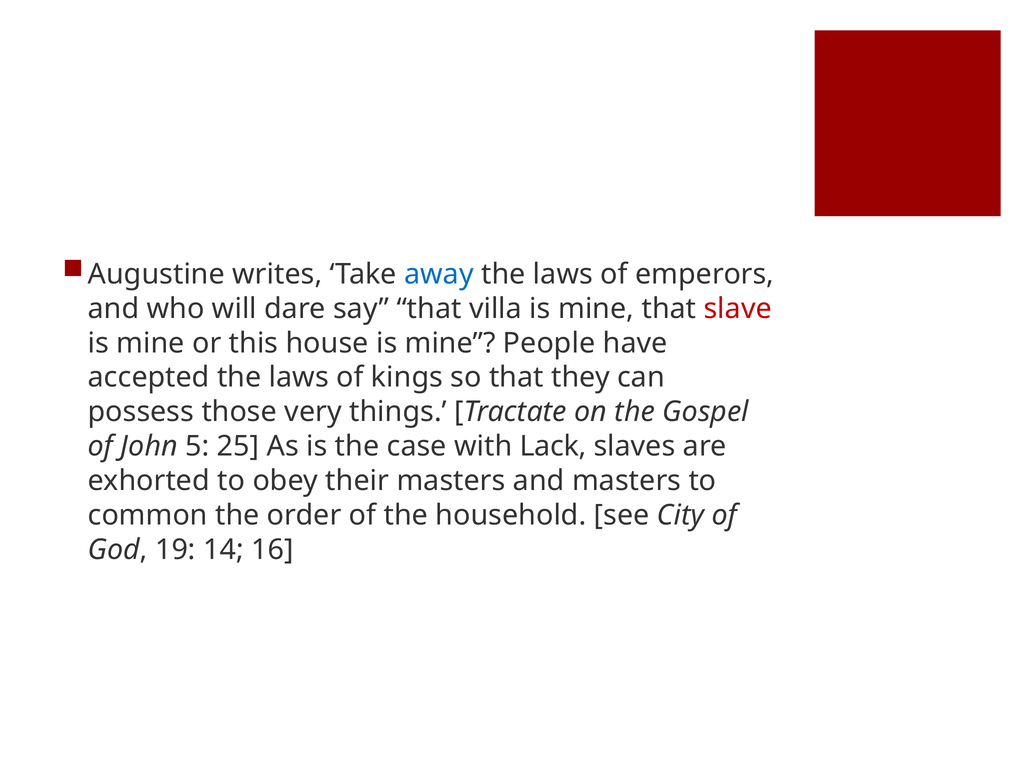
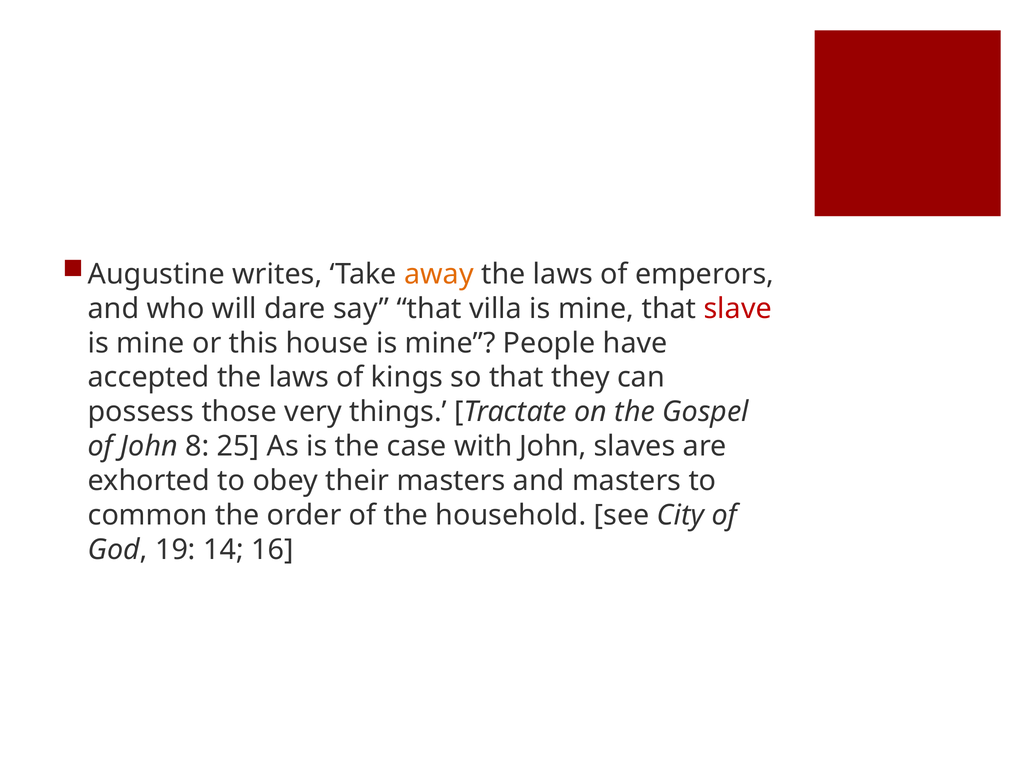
away colour: blue -> orange
5: 5 -> 8
with Lack: Lack -> John
